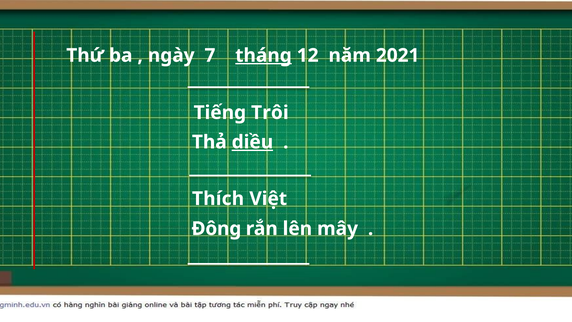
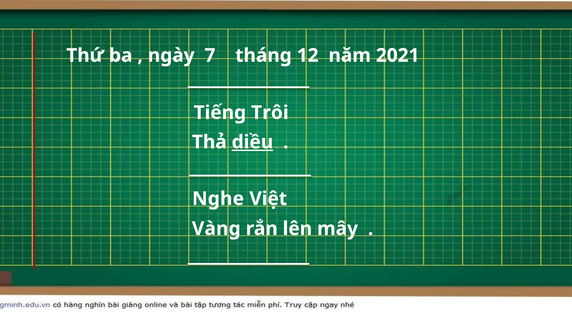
tháng underline: present -> none
Thích: Thích -> Nghe
Đông: Đông -> Vàng
